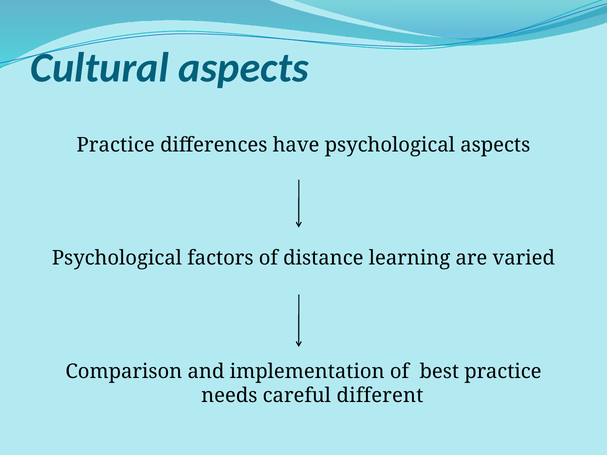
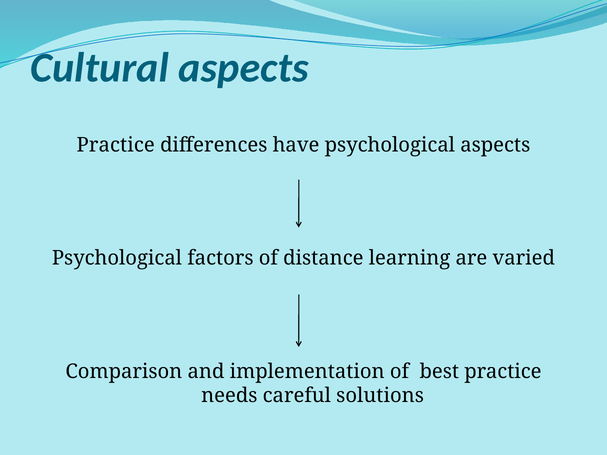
different: different -> solutions
